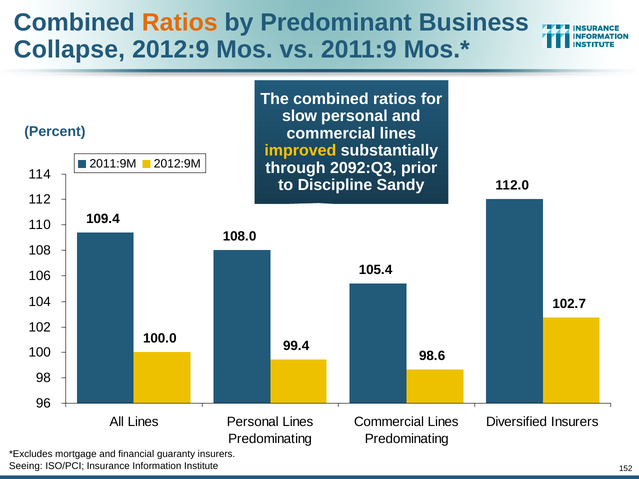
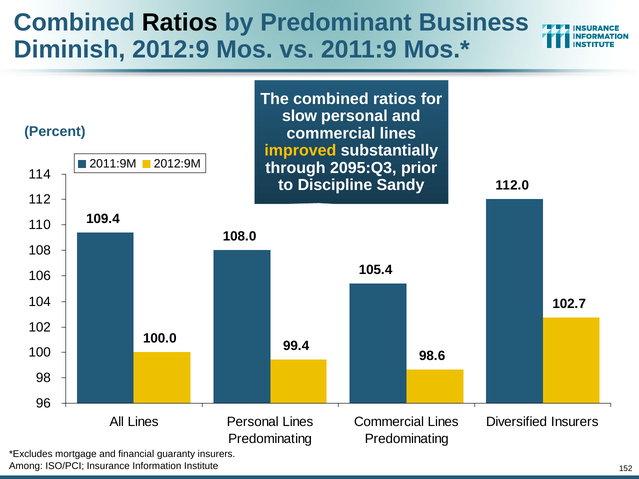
Ratios at (180, 23) colour: orange -> black
Collapse: Collapse -> Diminish
2092:Q3: 2092:Q3 -> 2095:Q3
Seeing: Seeing -> Among
